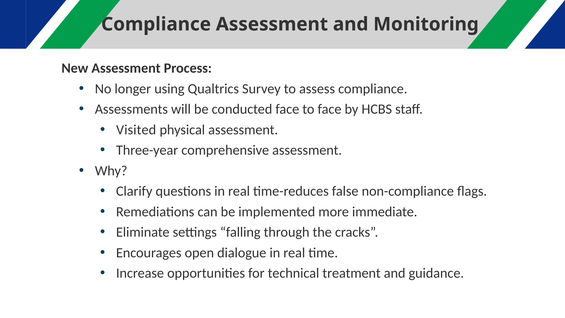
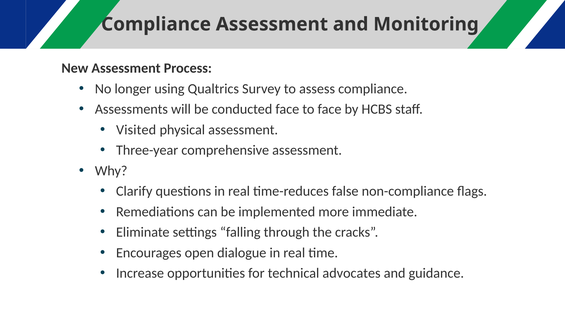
treatment: treatment -> advocates
